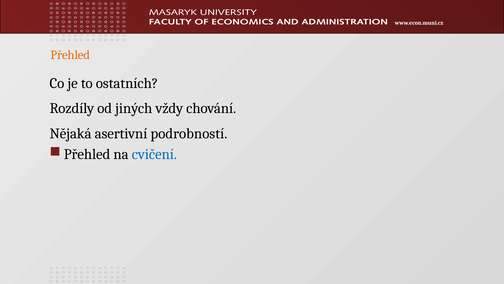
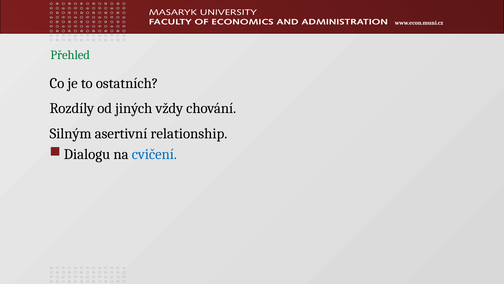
Přehled at (70, 55) colour: orange -> green
Nějaká: Nějaká -> Silným
podrobností: podrobností -> relationship
Přehled at (87, 154): Přehled -> Dialogu
